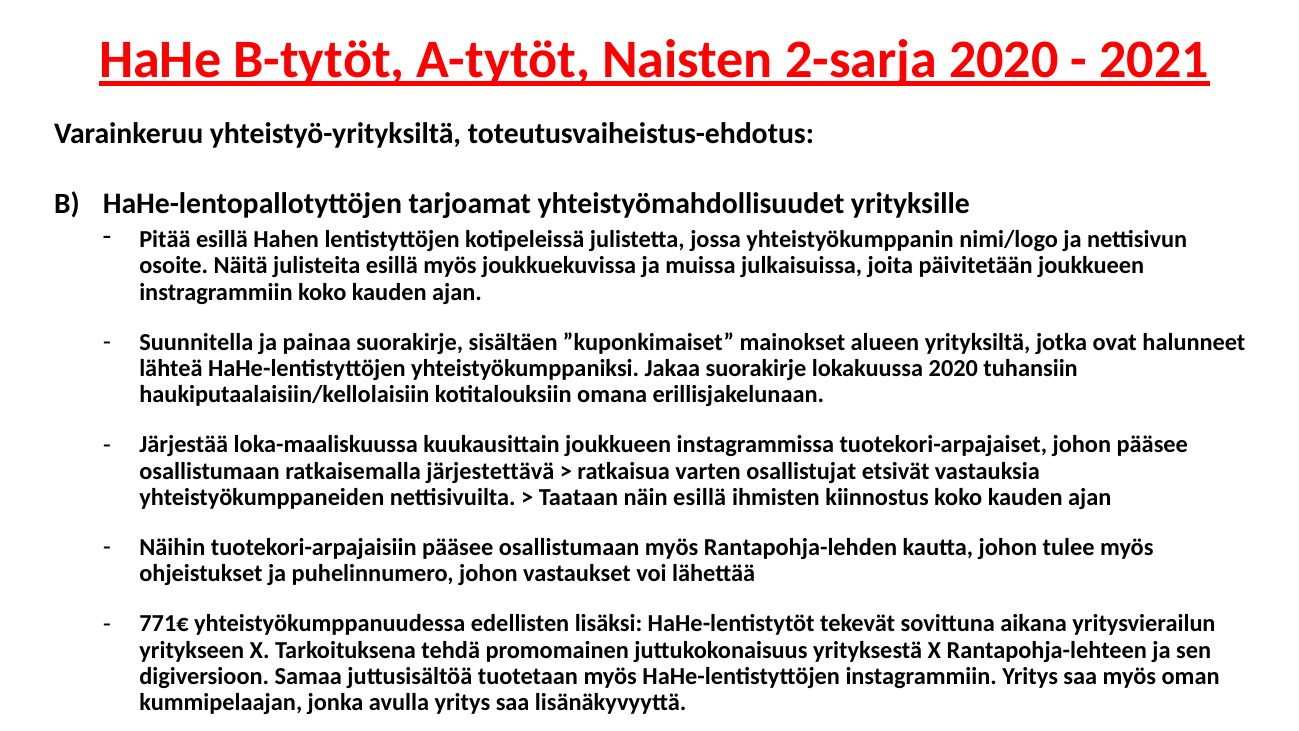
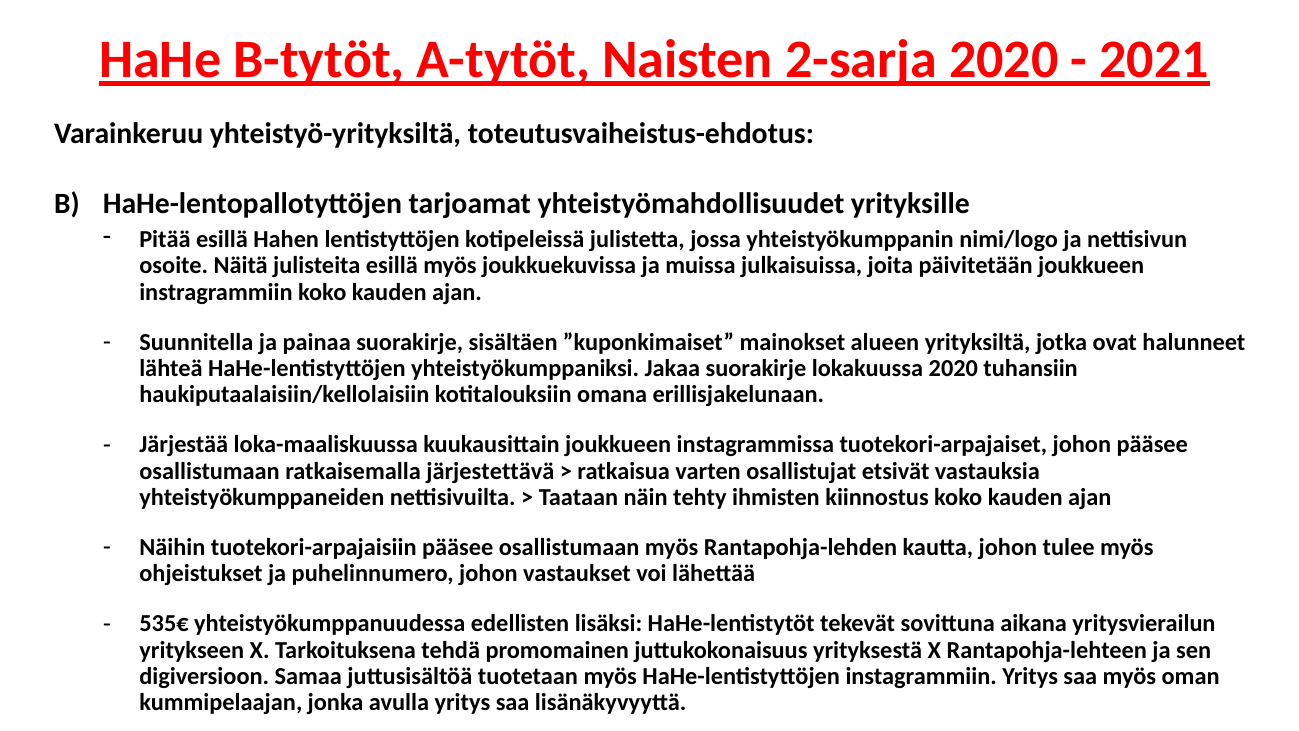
näin esillä: esillä -> tehty
771€: 771€ -> 535€
